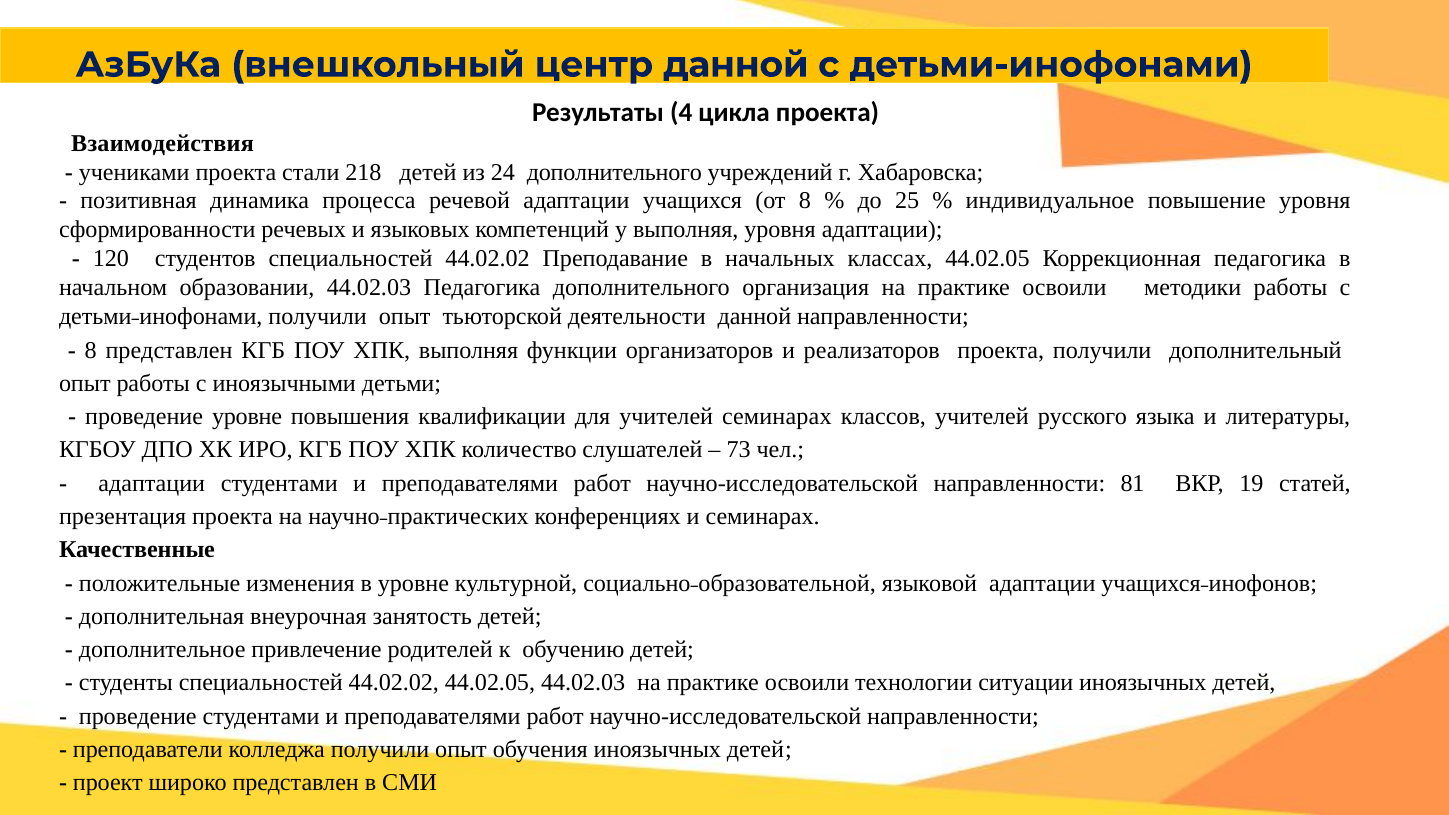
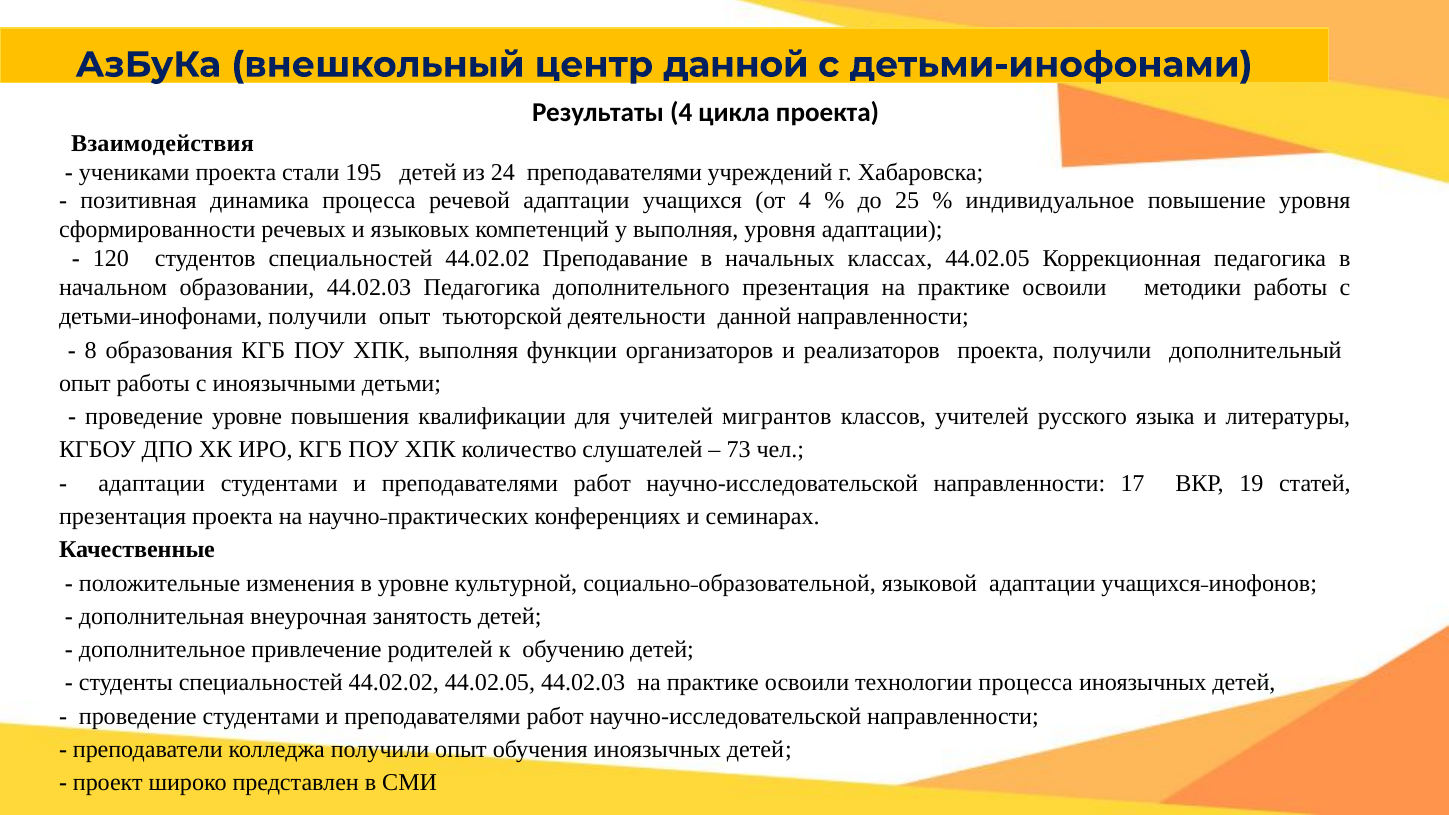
218: 218 -> 195
24 дополнительного: дополнительного -> преподавателями
от 8: 8 -> 4
дополнительного организация: организация -> презентация
8 представлен: представлен -> образования
учителей семинарах: семинарах -> мигрантов
81: 81 -> 17
технологии ситуации: ситуации -> процесса
